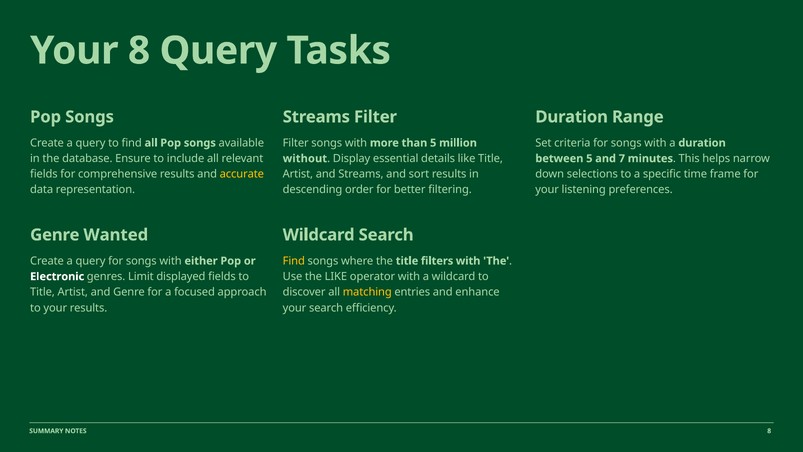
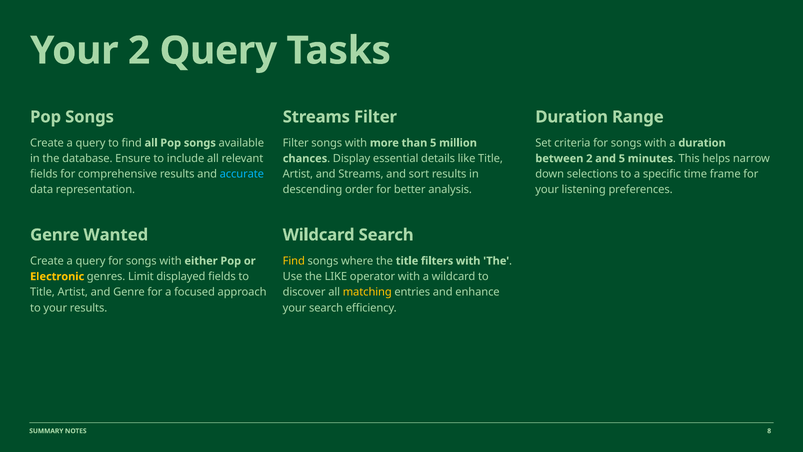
Your 8: 8 -> 2
without: without -> chances
between 5: 5 -> 2
and 7: 7 -> 5
accurate colour: yellow -> light blue
filtering: filtering -> analysis
Electronic colour: white -> yellow
